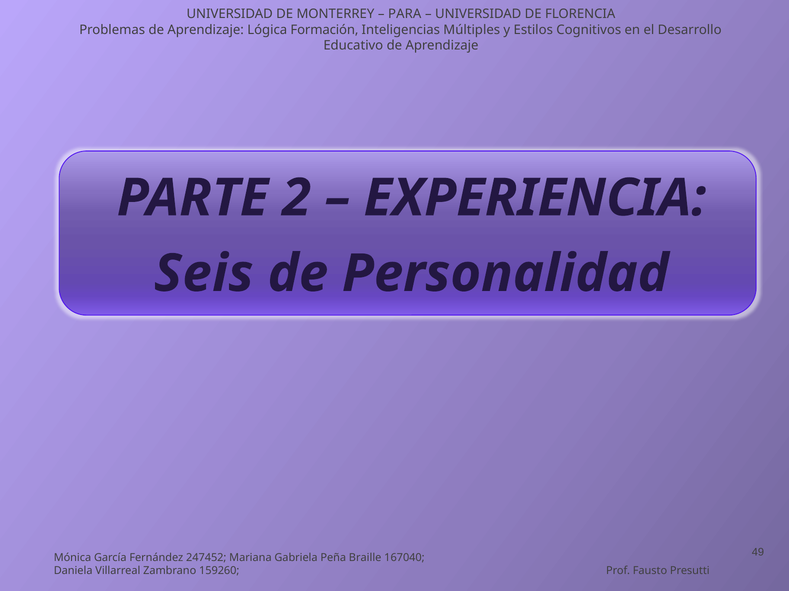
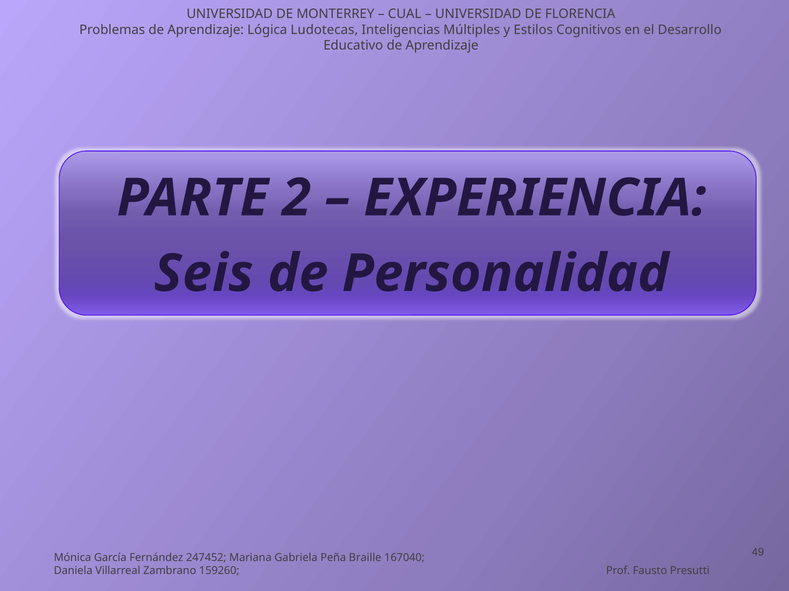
PARA: PARA -> CUAL
Formación: Formación -> Ludotecas
